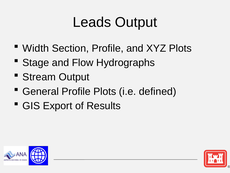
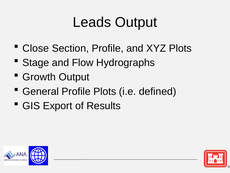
Width: Width -> Close
Stream: Stream -> Growth
